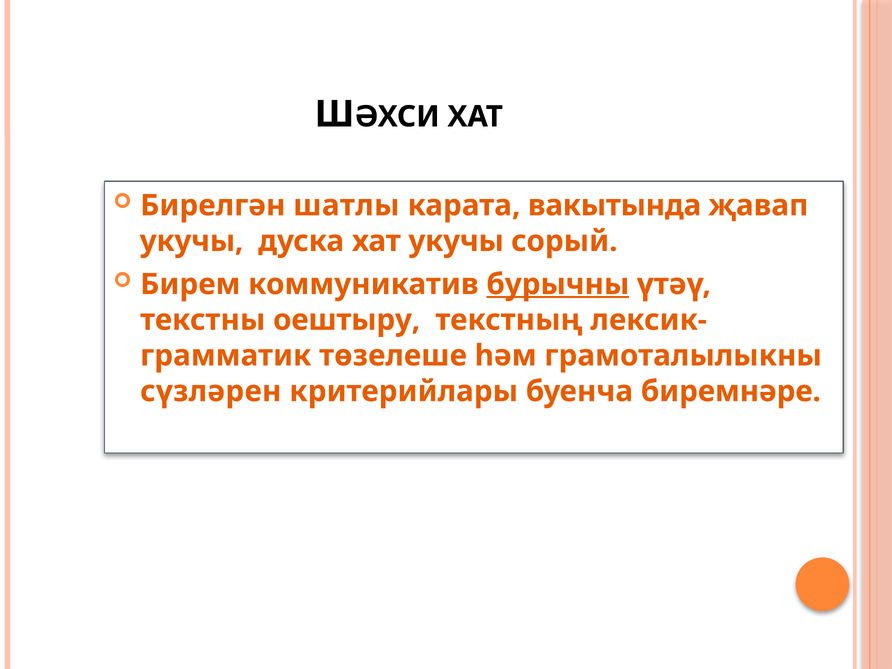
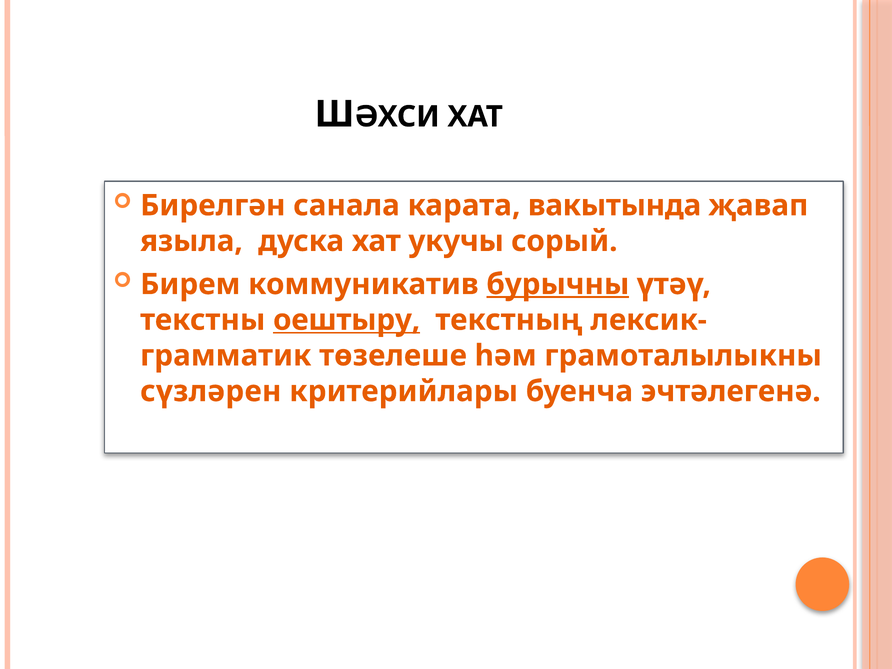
шатлы: шатлы -> санала
укучы at (192, 241): укучы -> языла
оештыру underline: none -> present
биремнәре: биремнәре -> эчтәлегенә
